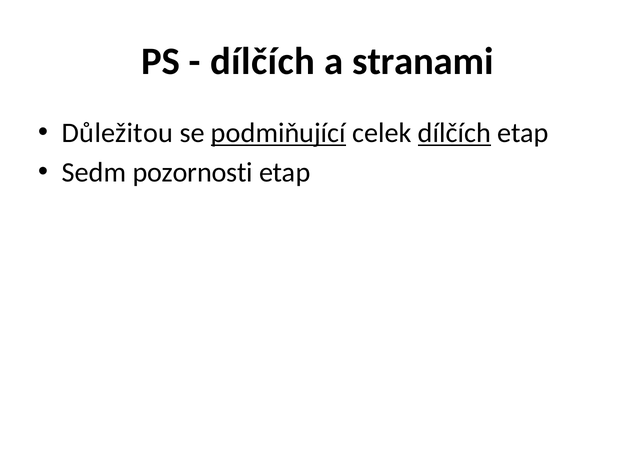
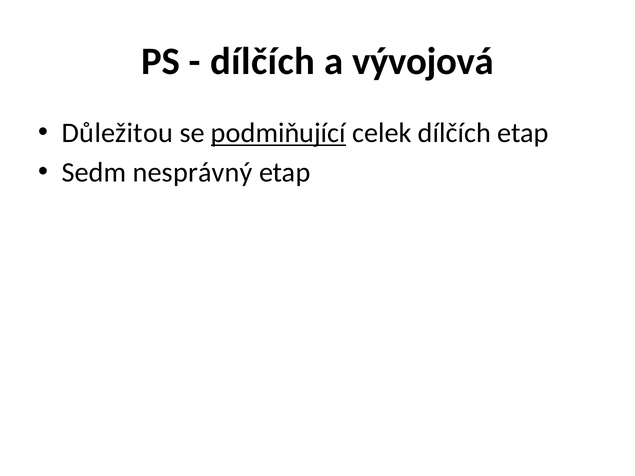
stranami: stranami -> vývojová
dílčích at (454, 133) underline: present -> none
pozornosti: pozornosti -> nesprávný
